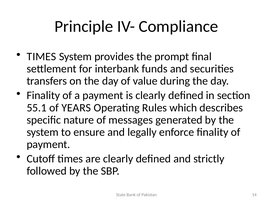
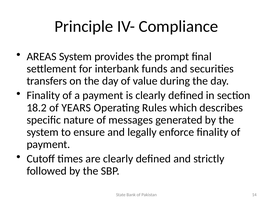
TIMES at (41, 57): TIMES -> AREAS
55.1: 55.1 -> 18.2
